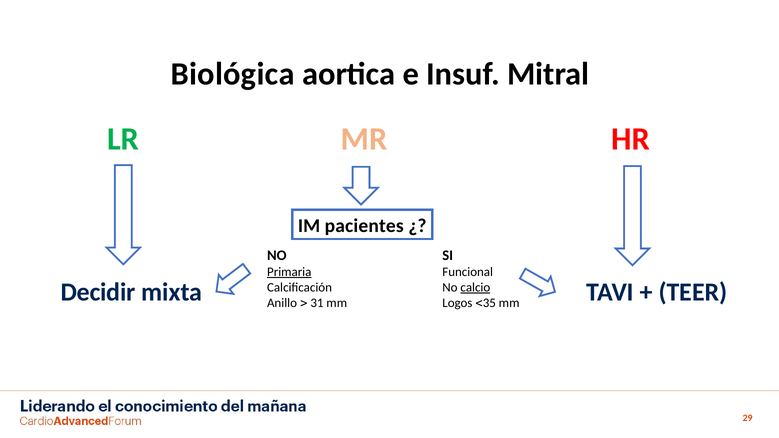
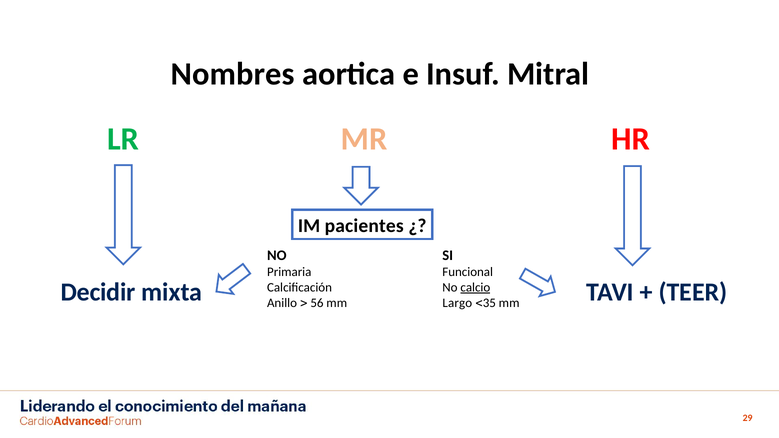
Biológica: Biológica -> Nombres
Primaria underline: present -> none
31: 31 -> 56
Logos: Logos -> Largo
